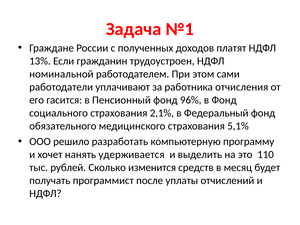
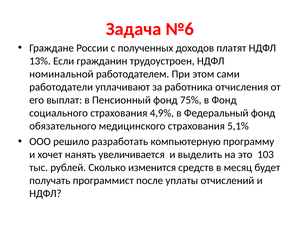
№1: №1 -> №6
гасится: гасится -> выплат
96%: 96% -> 75%
2,1%: 2,1% -> 4,9%
удерживается: удерживается -> увеличивается
110: 110 -> 103
